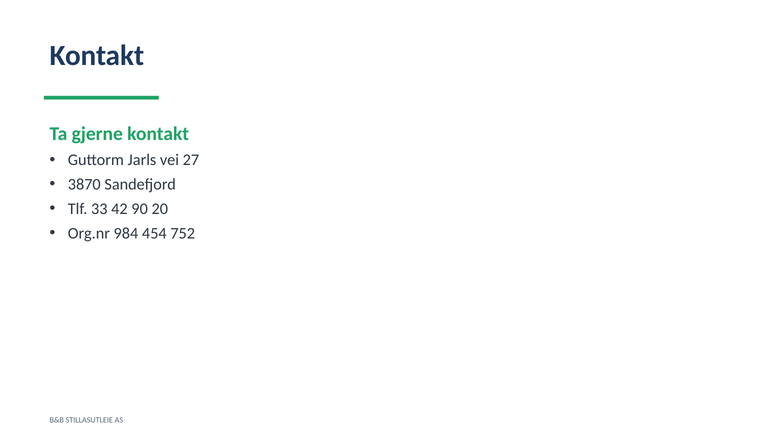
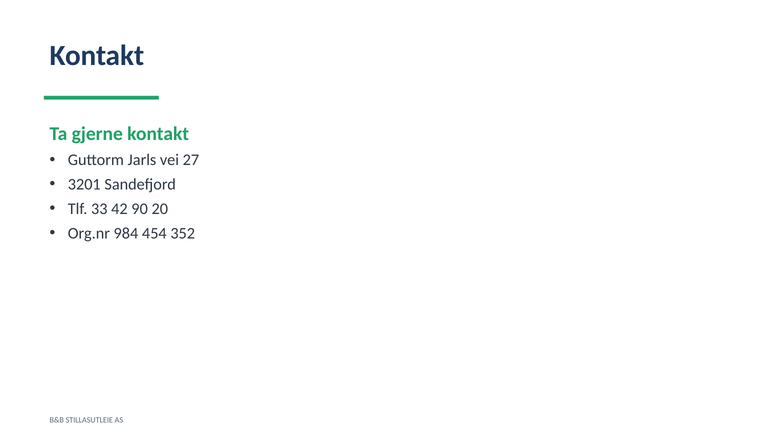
3870: 3870 -> 3201
752: 752 -> 352
